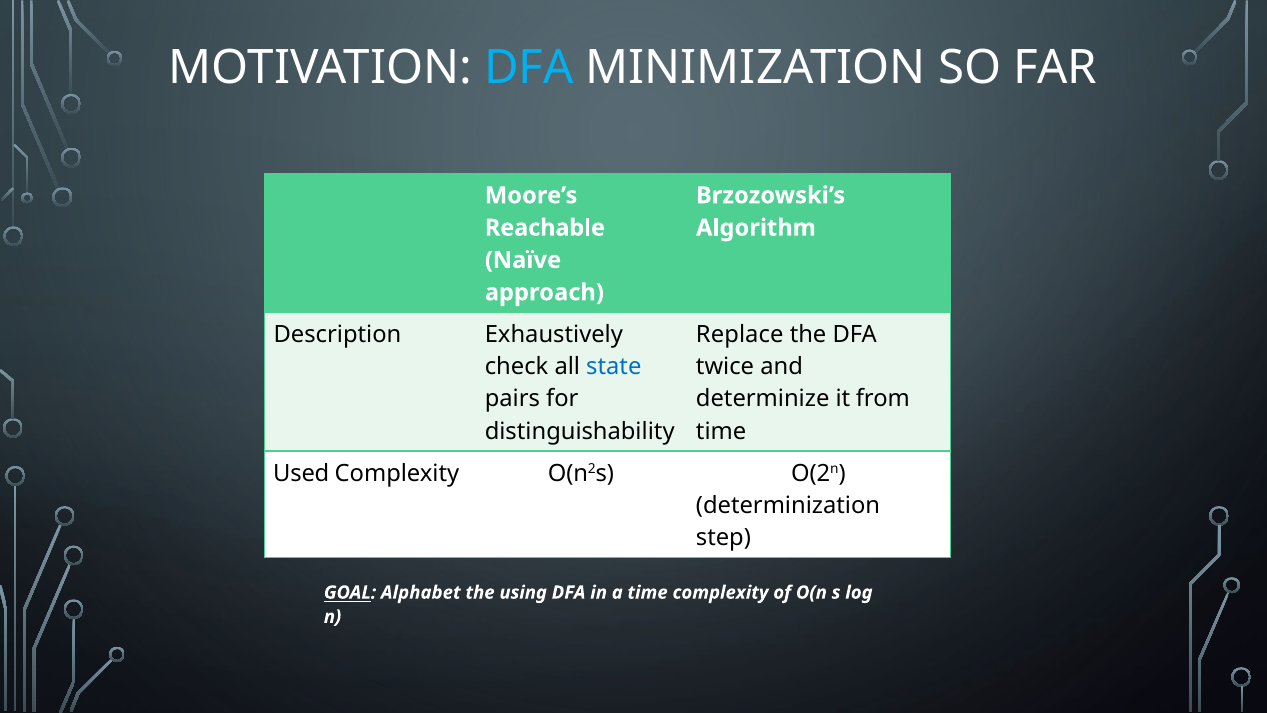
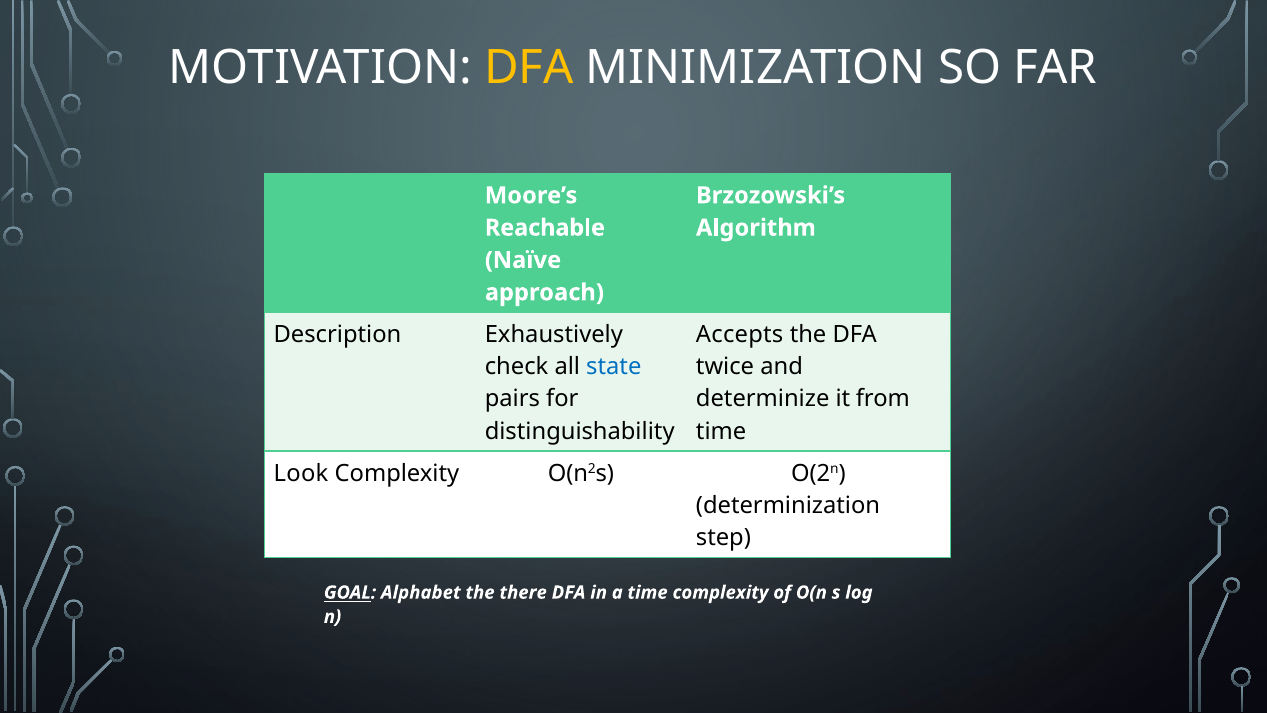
DFA at (529, 68) colour: light blue -> yellow
Replace: Replace -> Accepts
Used: Used -> Look
using: using -> there
